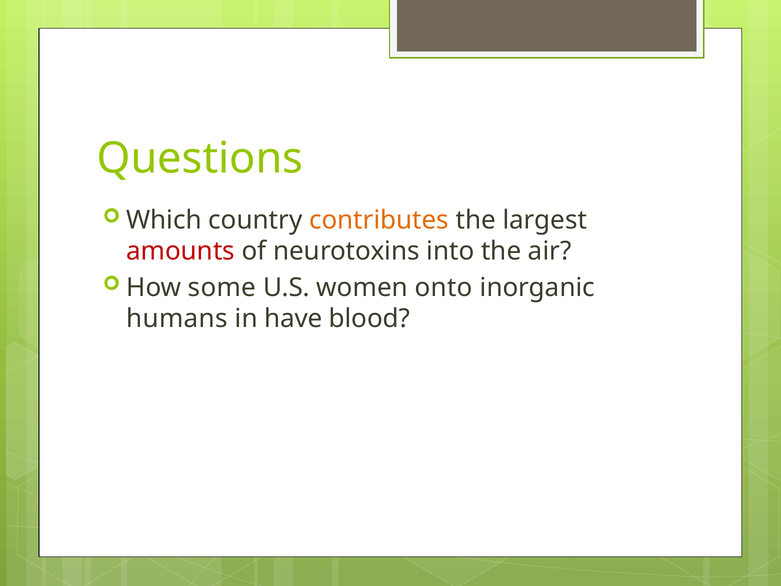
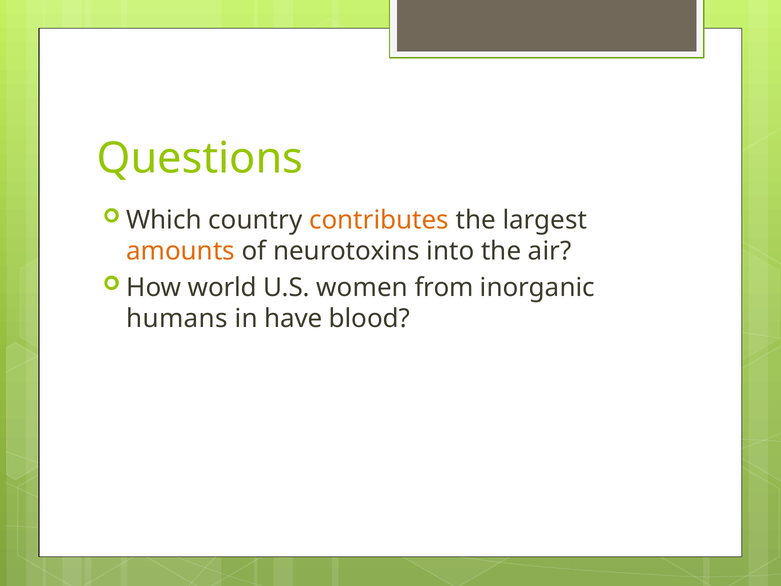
amounts colour: red -> orange
some: some -> world
onto: onto -> from
